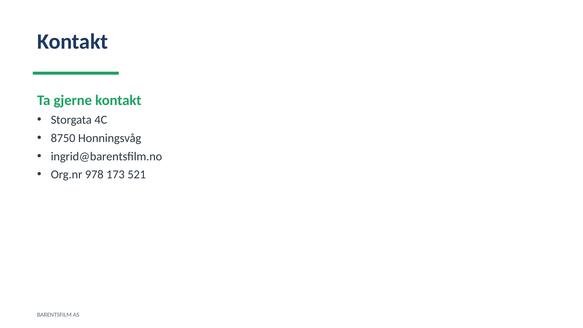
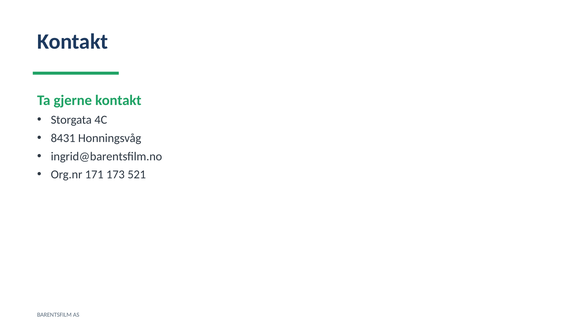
8750: 8750 -> 8431
978: 978 -> 171
